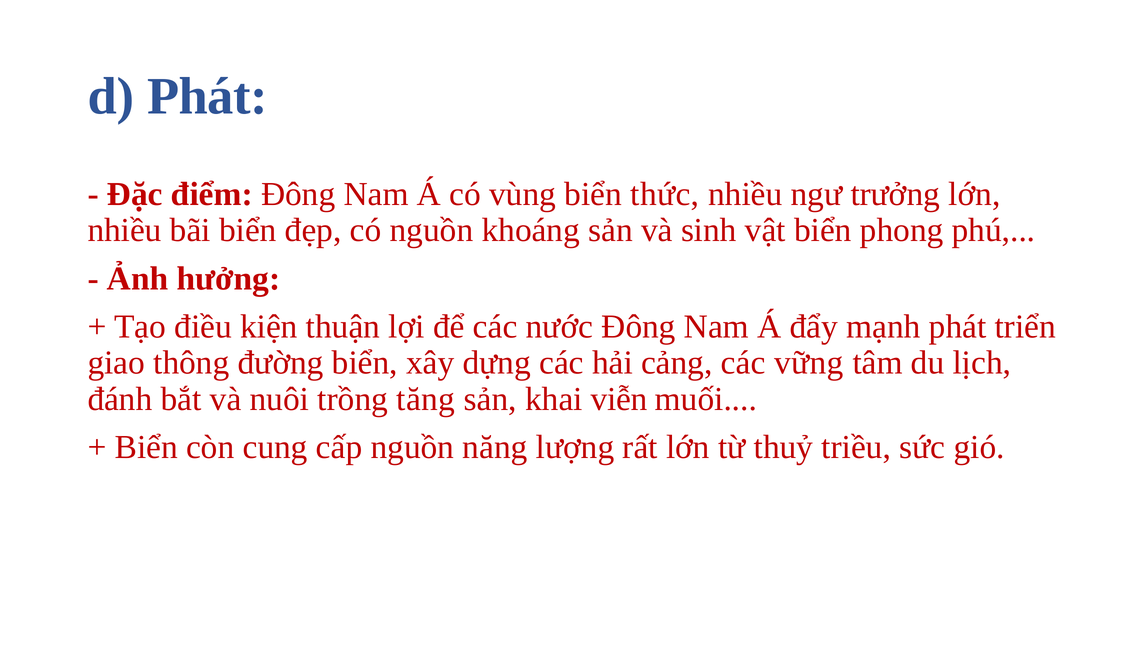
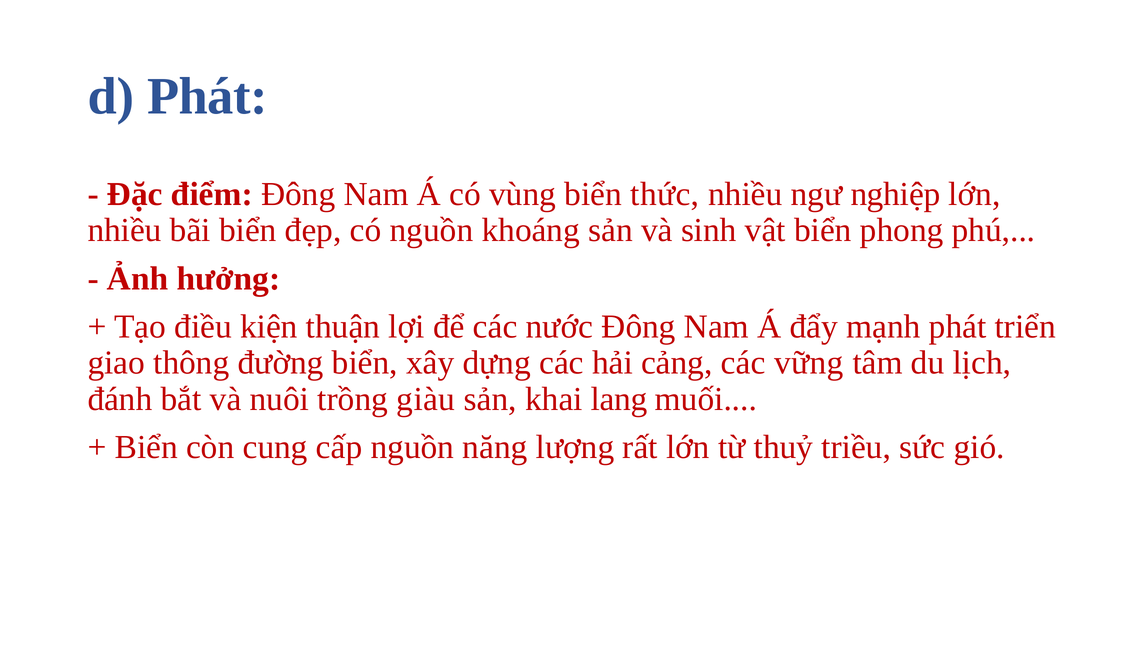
trưởng: trưởng -> nghiệp
tăng: tăng -> giàu
viễn: viễn -> lang
